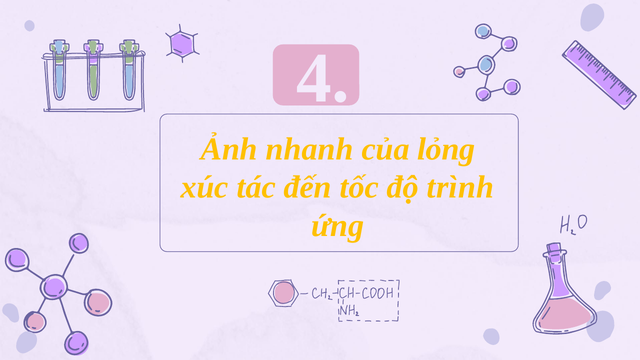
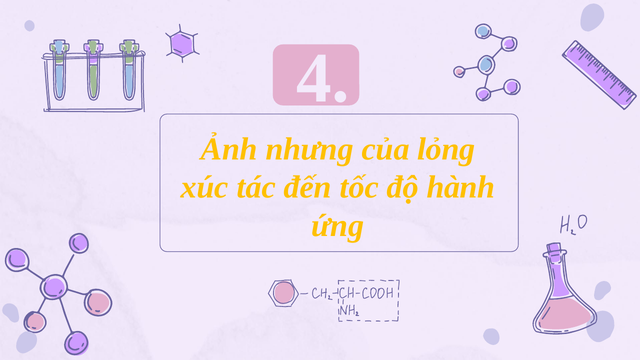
nhanh: nhanh -> nhưng
trình: trình -> hành
